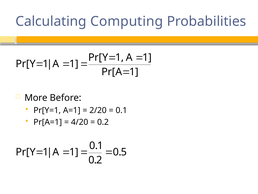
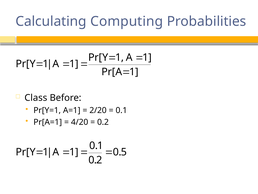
More: More -> Class
